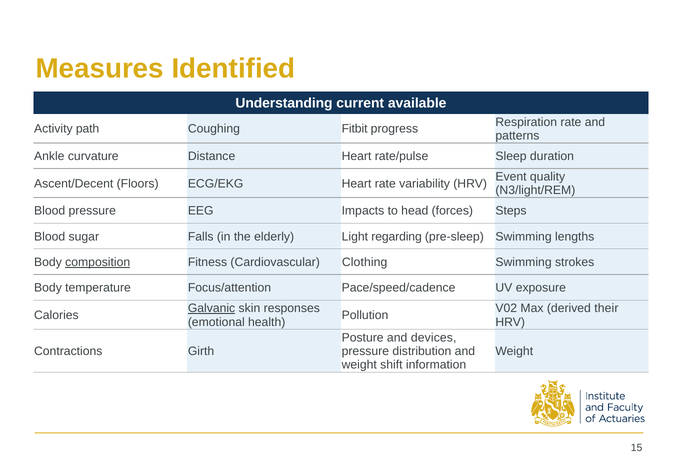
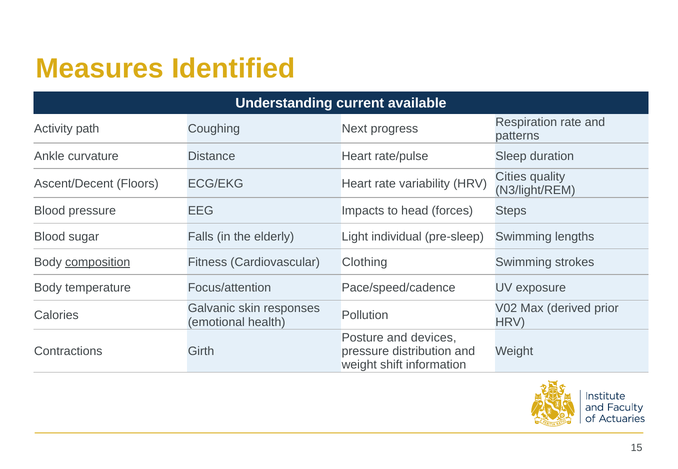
Fitbit: Fitbit -> Next
Event: Event -> Cities
regarding: regarding -> individual
Galvanic underline: present -> none
their: their -> prior
